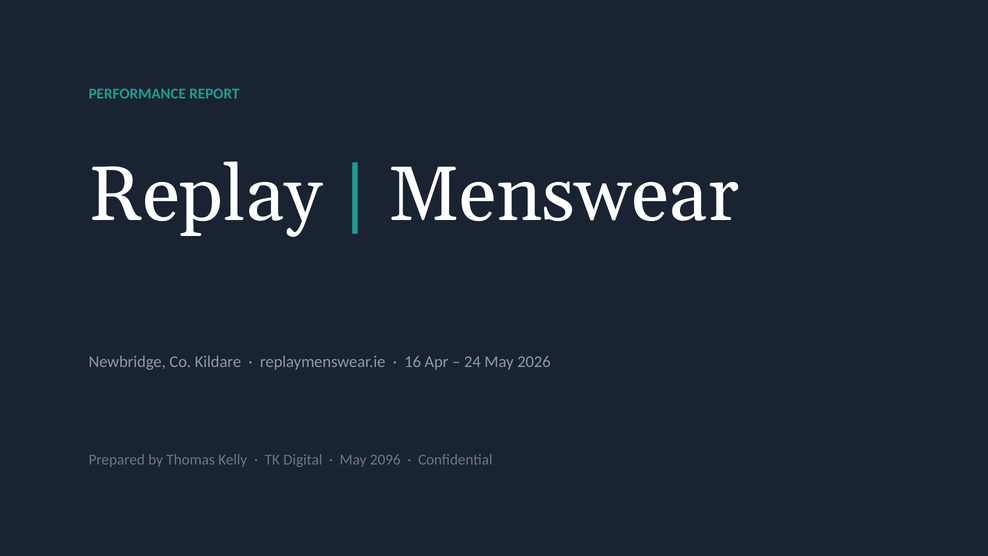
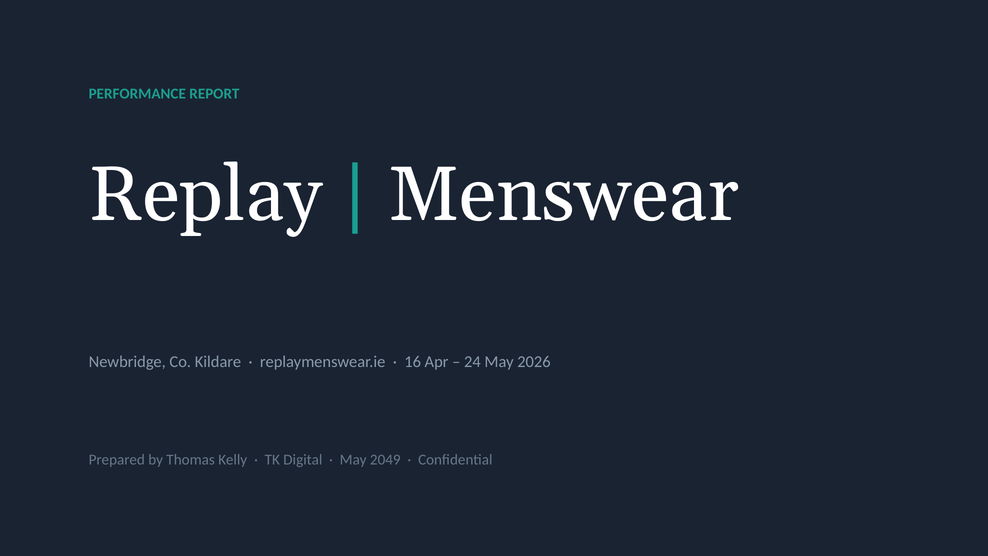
2096: 2096 -> 2049
